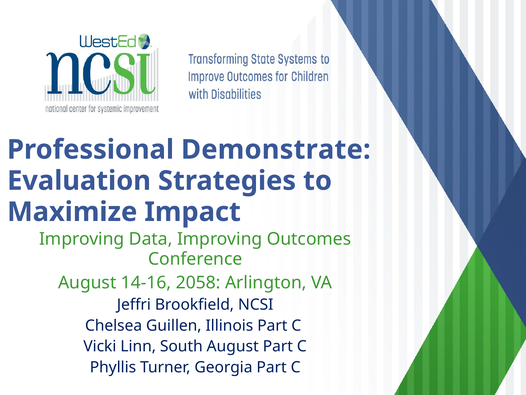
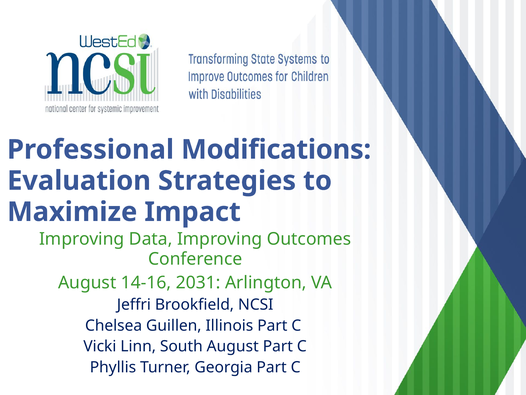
Demonstrate: Demonstrate -> Modifications
2058: 2058 -> 2031
